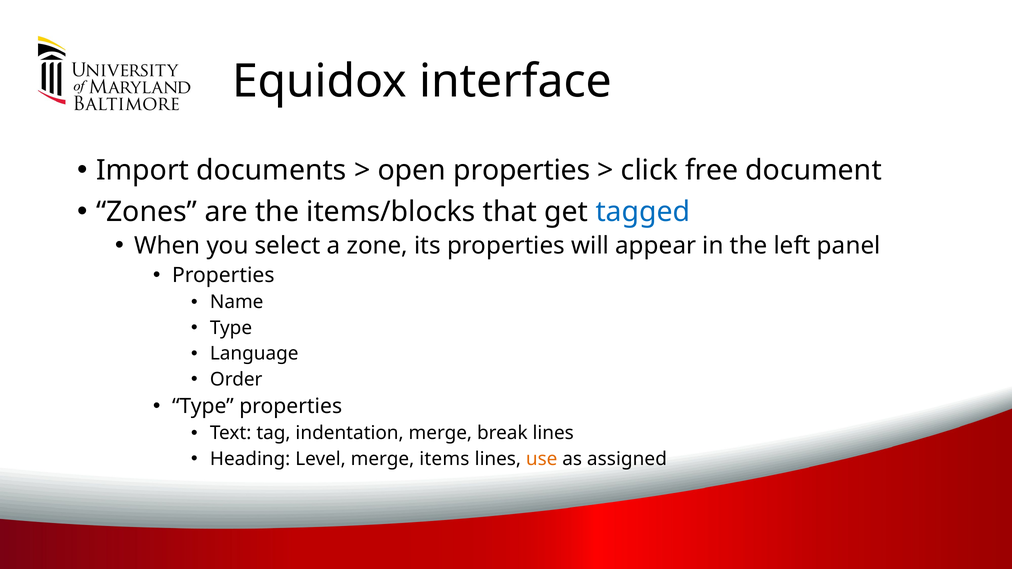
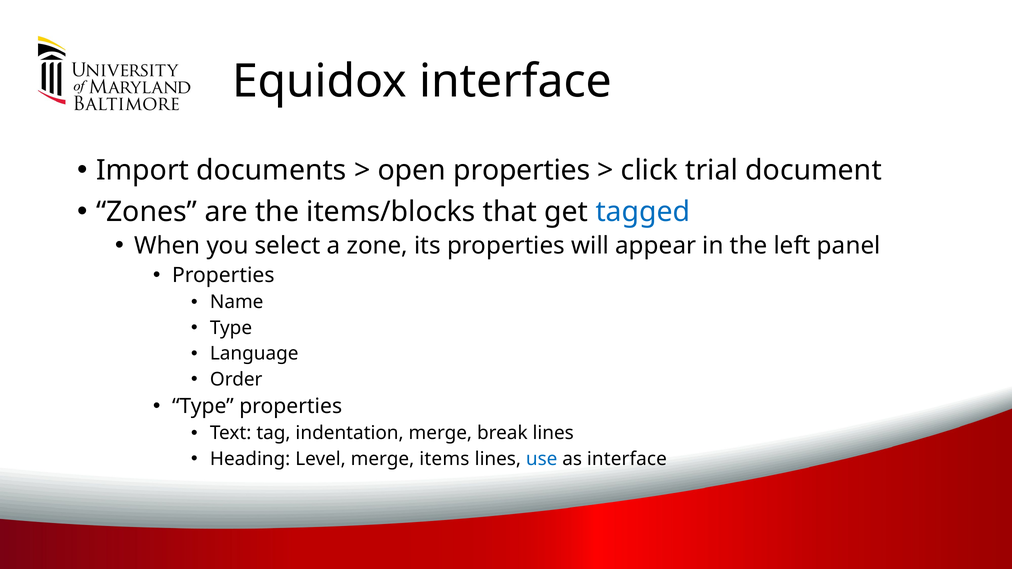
free: free -> trial
use colour: orange -> blue
as assigned: assigned -> interface
